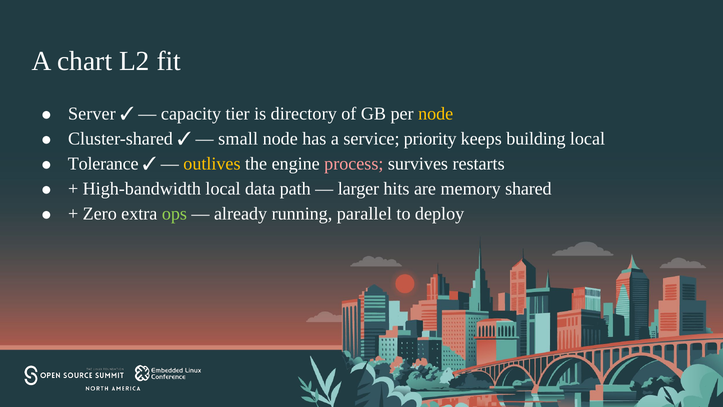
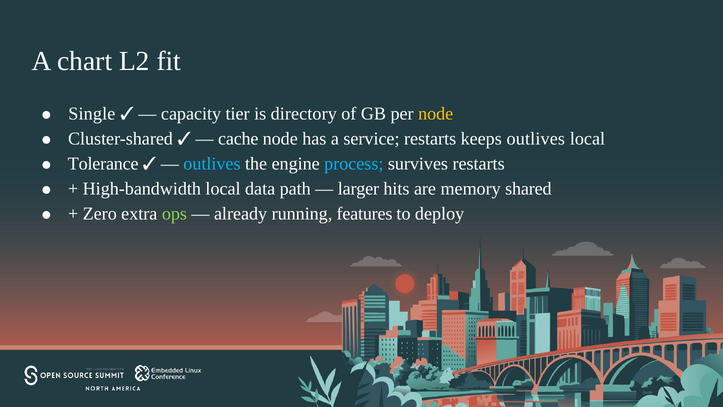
Server: Server -> Single
small: small -> cache
service priority: priority -> restarts
keeps building: building -> outlives
outlives at (212, 164) colour: yellow -> light blue
process colour: pink -> light blue
parallel: parallel -> features
